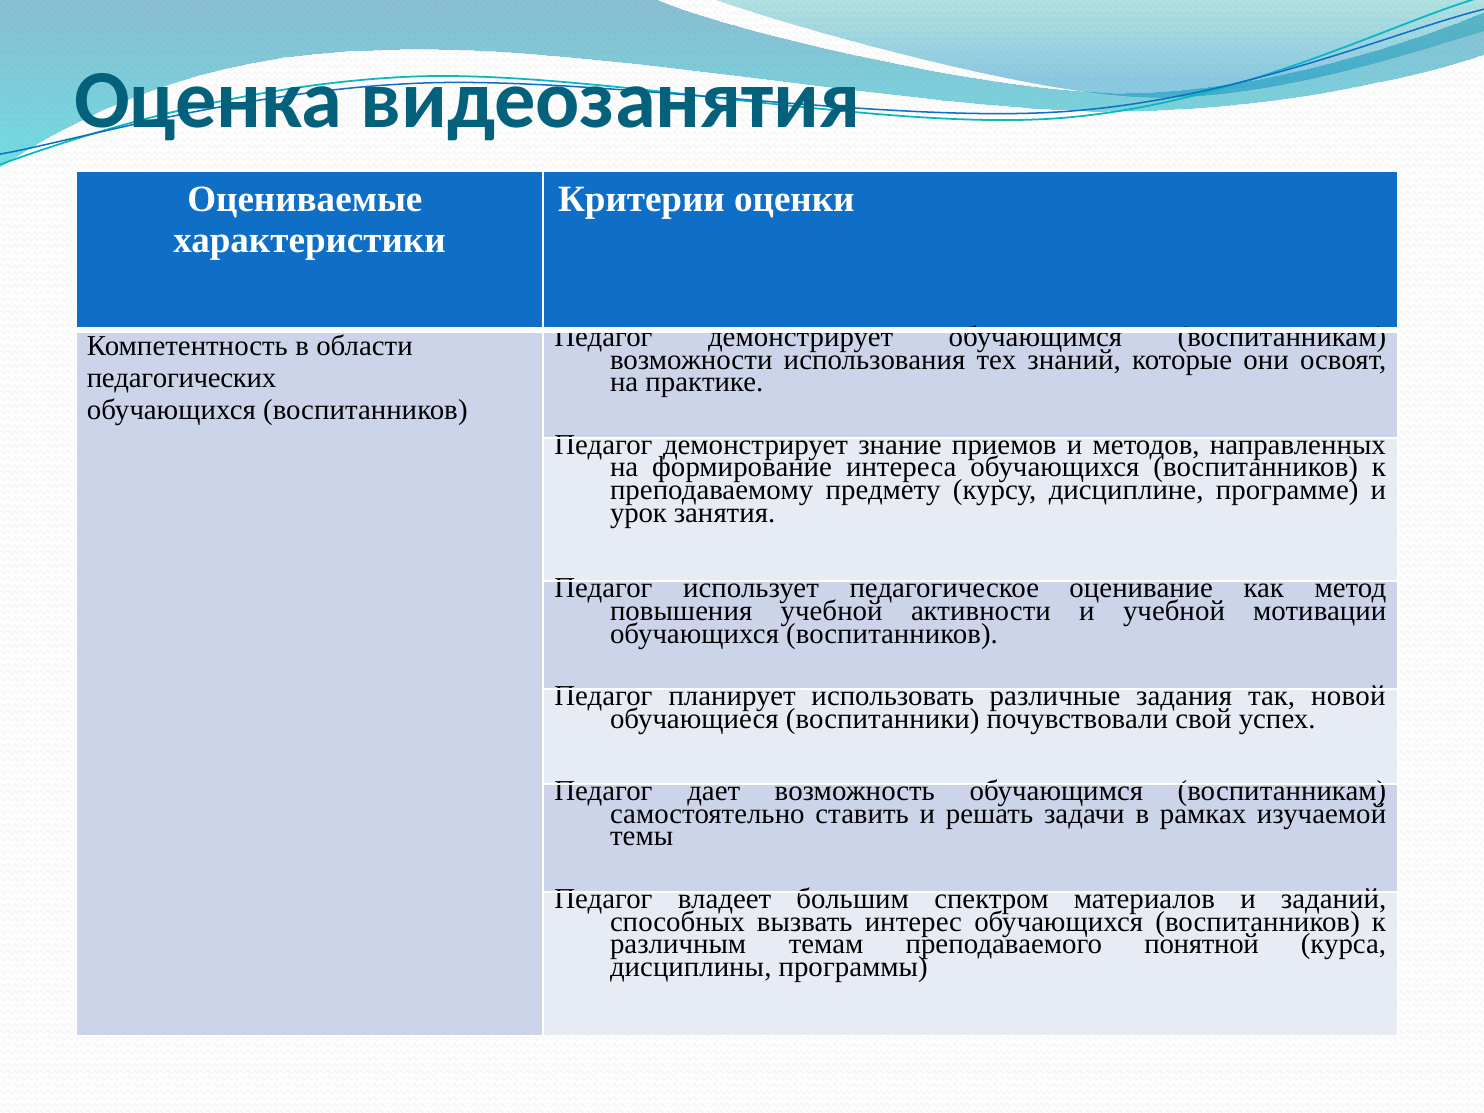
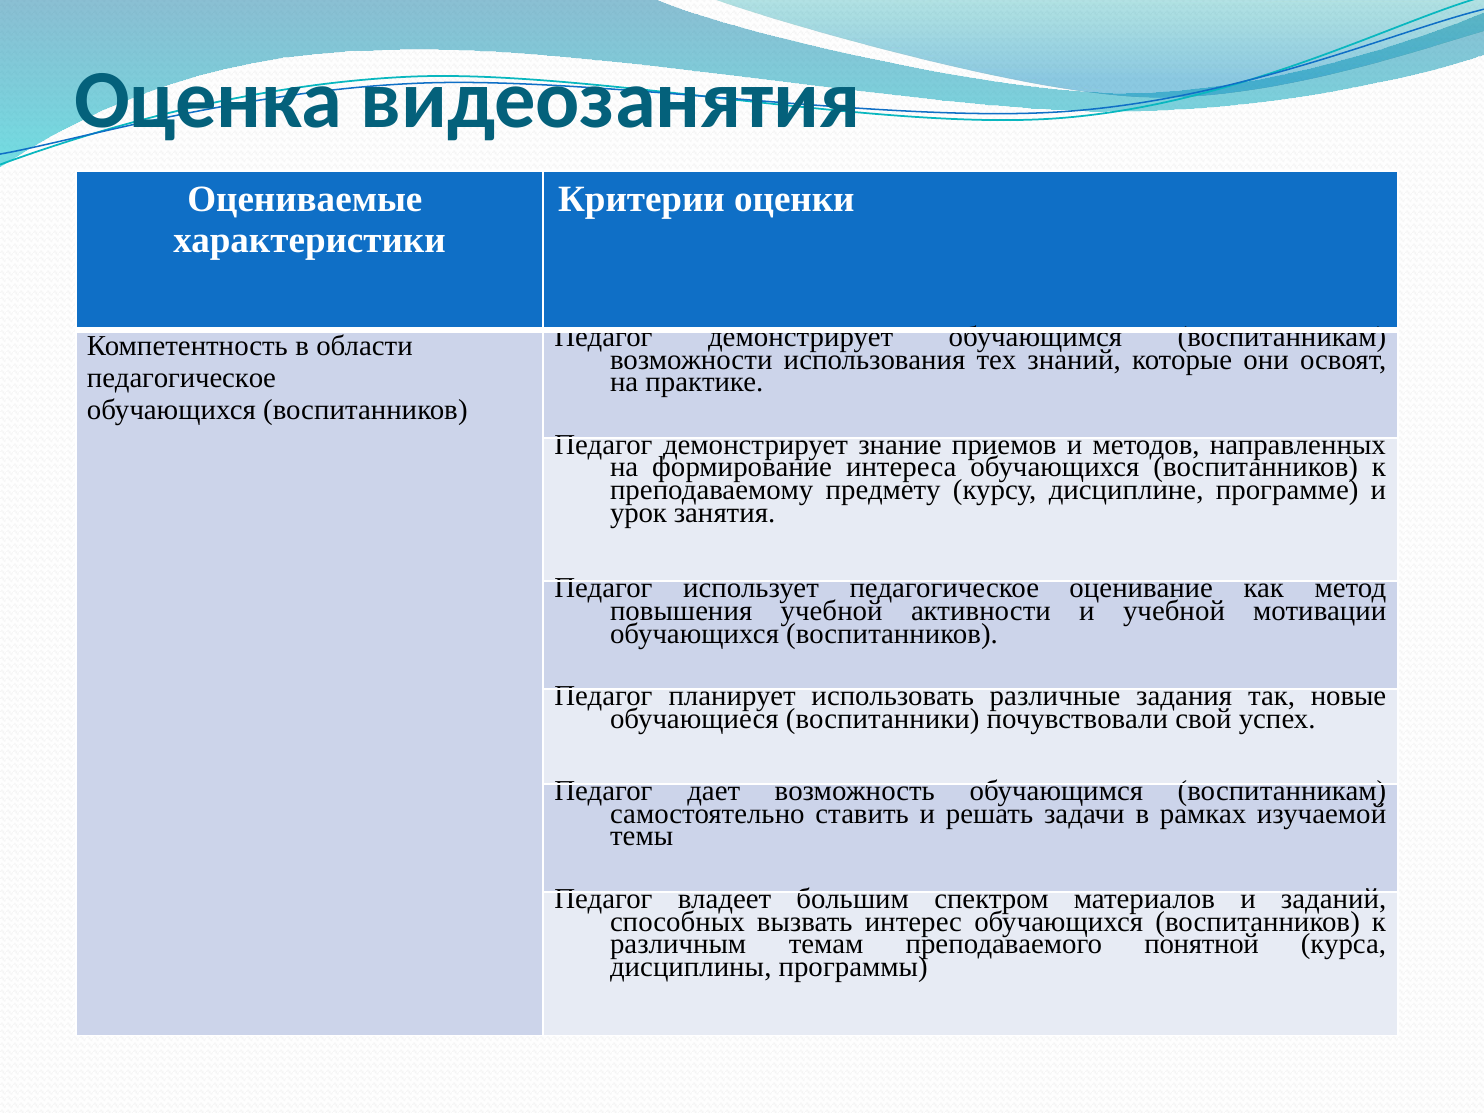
педагогических at (182, 378): педагогических -> педагогическое
новой: новой -> новые
